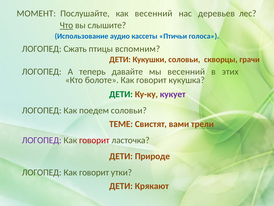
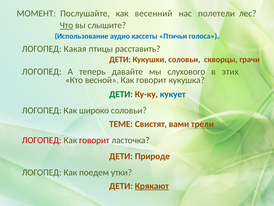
деревьев: деревьев -> полетели
Сжать: Сжать -> Какая
вспомним: вспомним -> расставить
мы весенний: весенний -> слухового
болоте: болоте -> весной
кукует colour: purple -> blue
поедем: поедем -> широко
ЛОГОПЕД at (42, 140) colour: purple -> red
говорит at (94, 172): говорит -> поедем
Крякают underline: none -> present
